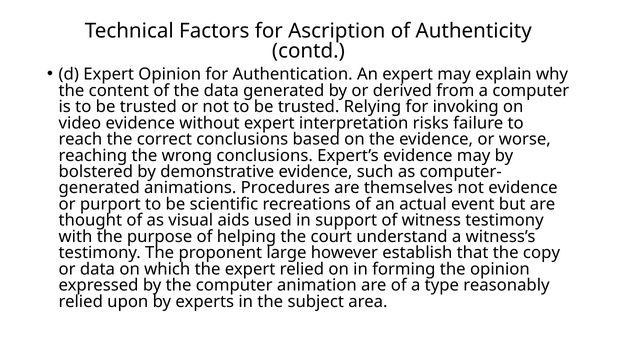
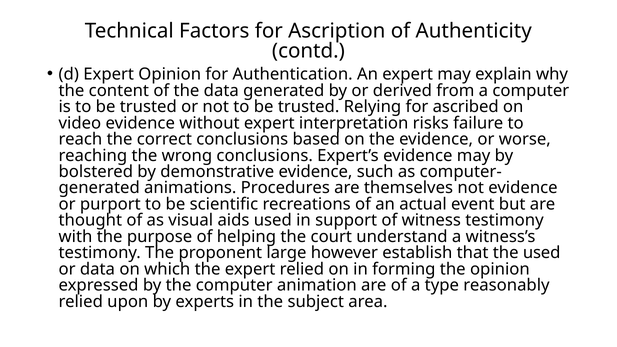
invoking: invoking -> ascribed
the copy: copy -> used
